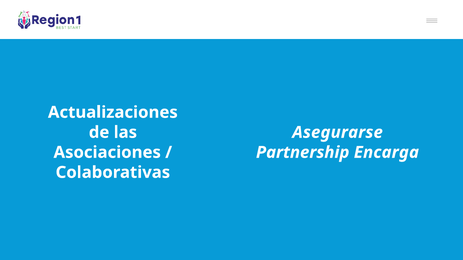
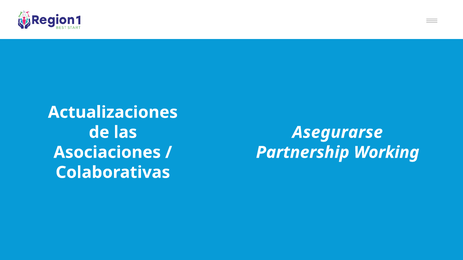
Encarga: Encarga -> Working
